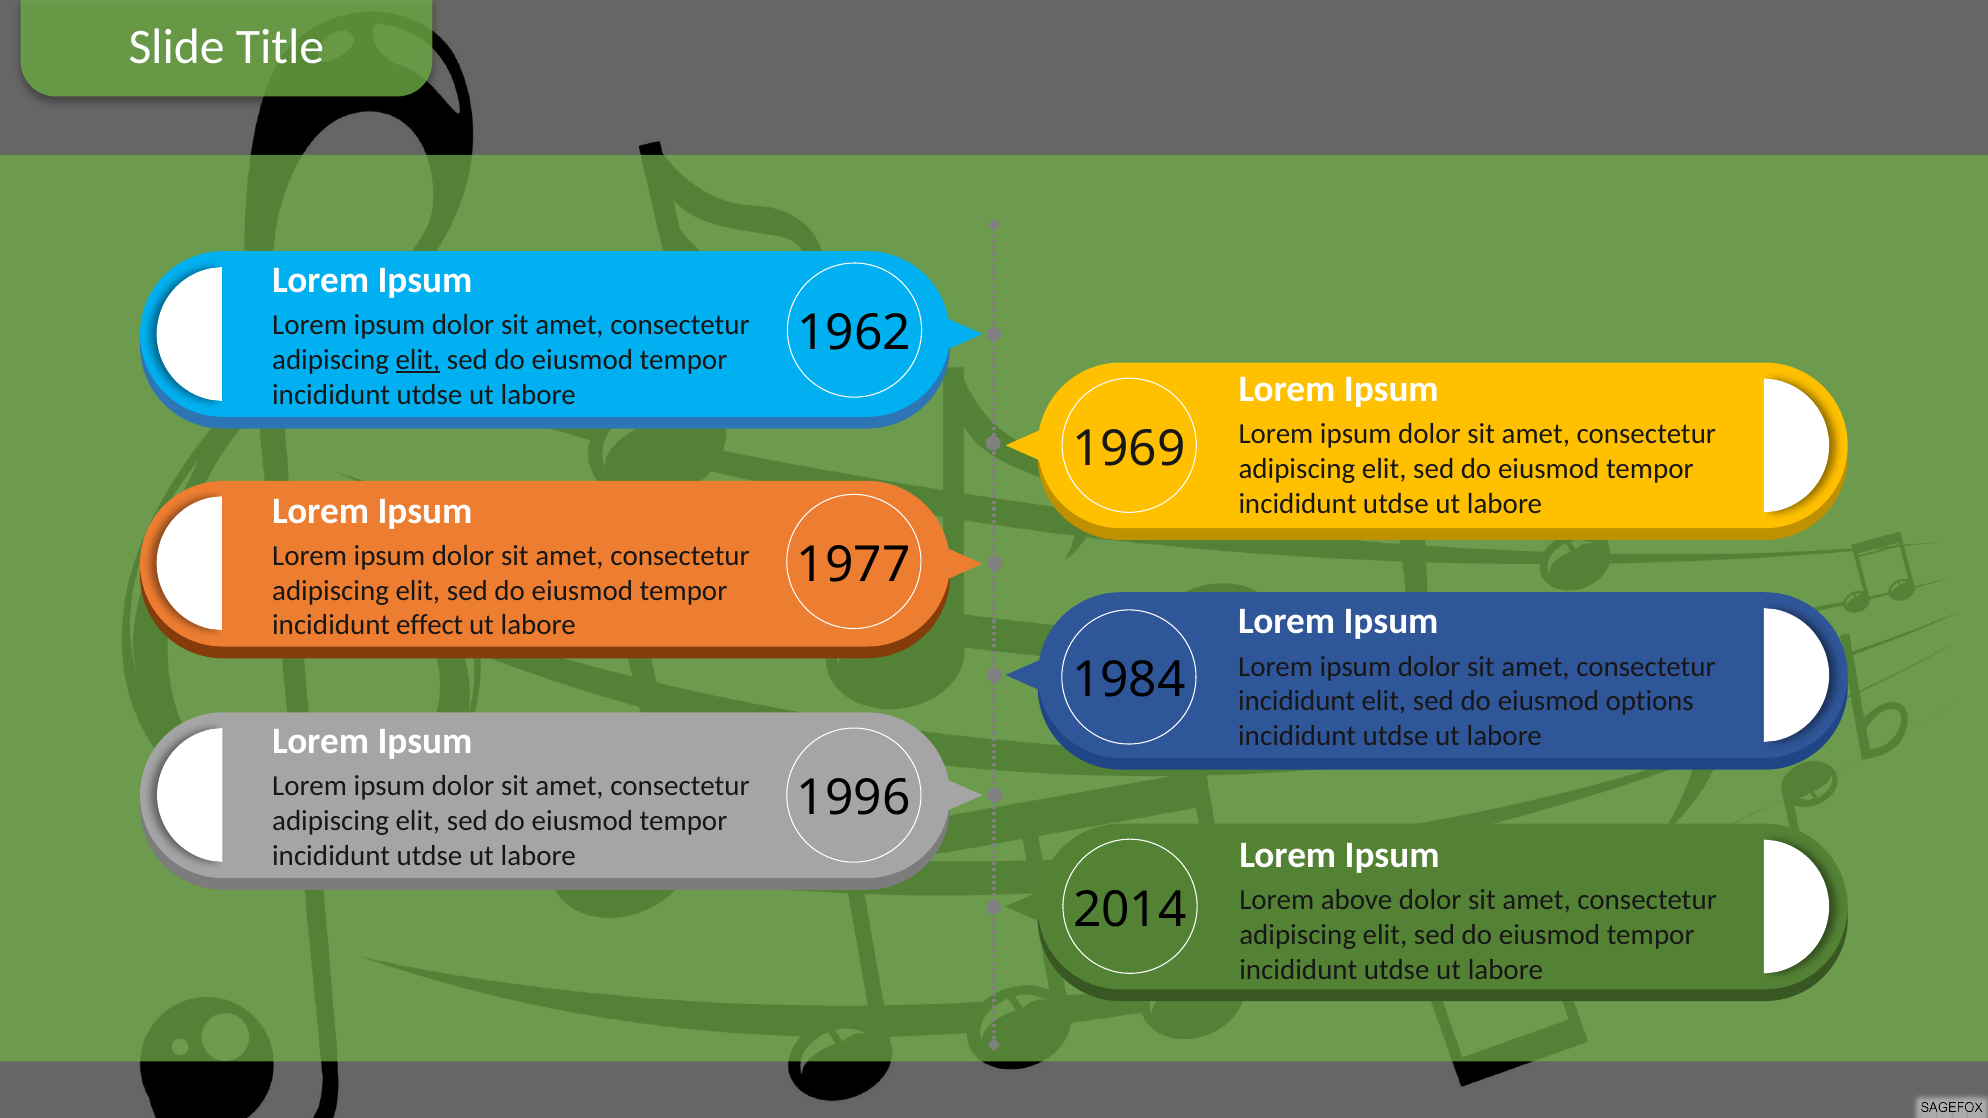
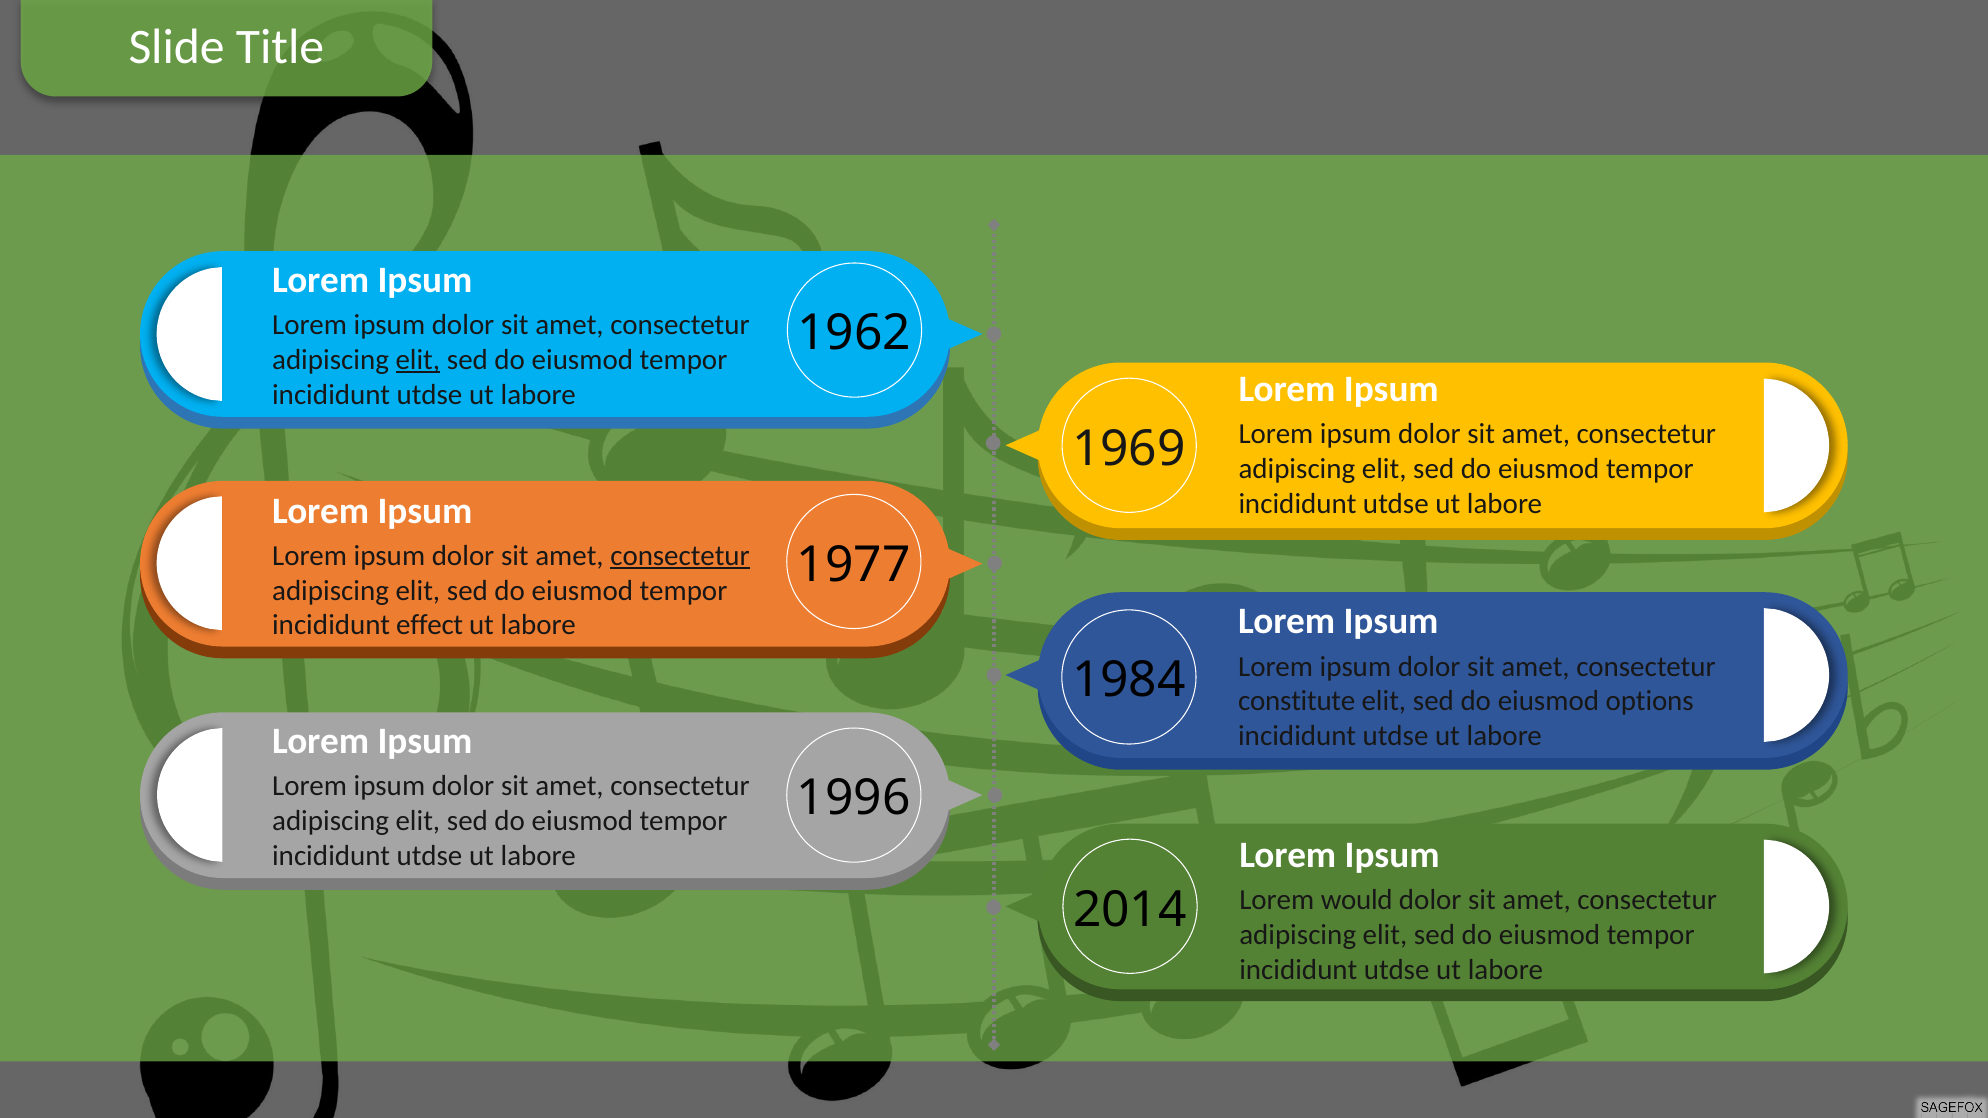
consectetur at (680, 556) underline: none -> present
incididunt at (1297, 701): incididunt -> constitute
above: above -> would
